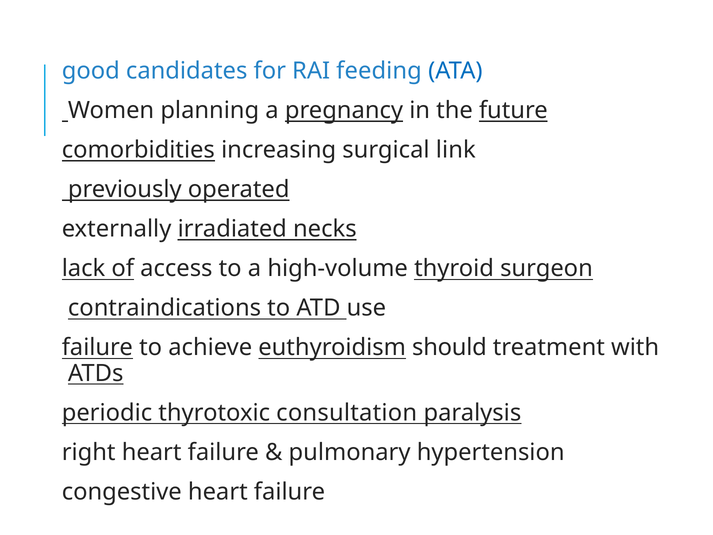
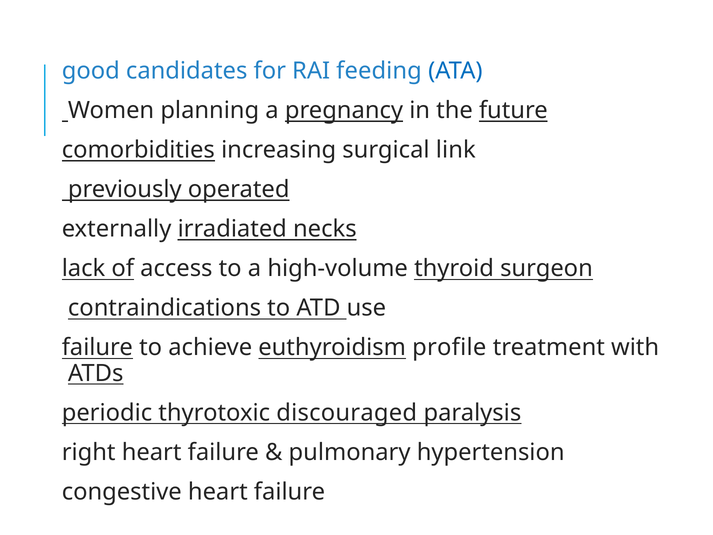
should: should -> profile
consultation: consultation -> discouraged
